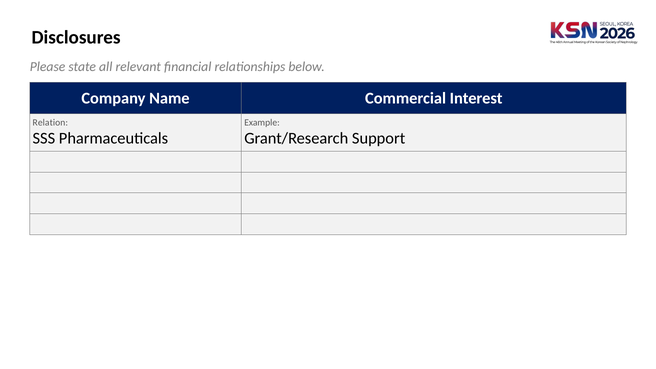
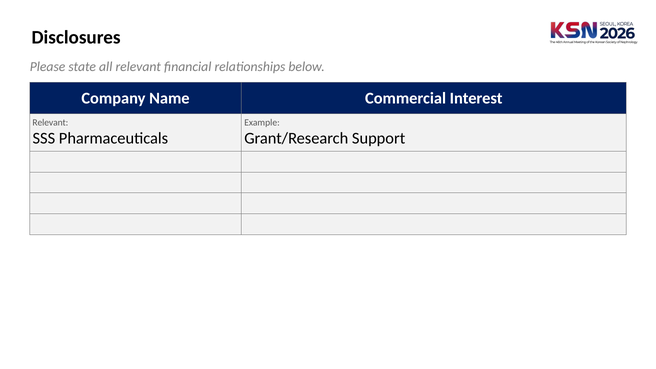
Relation at (50, 123): Relation -> Relevant
